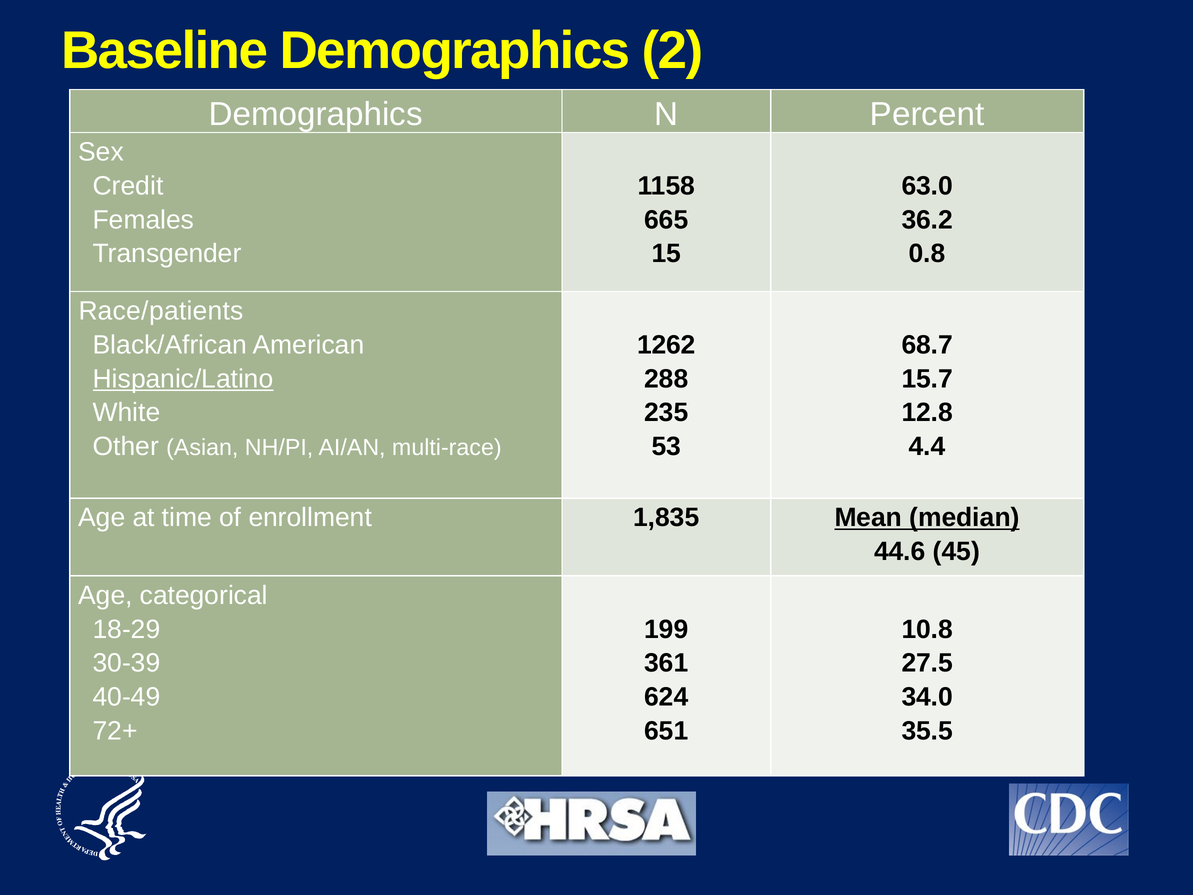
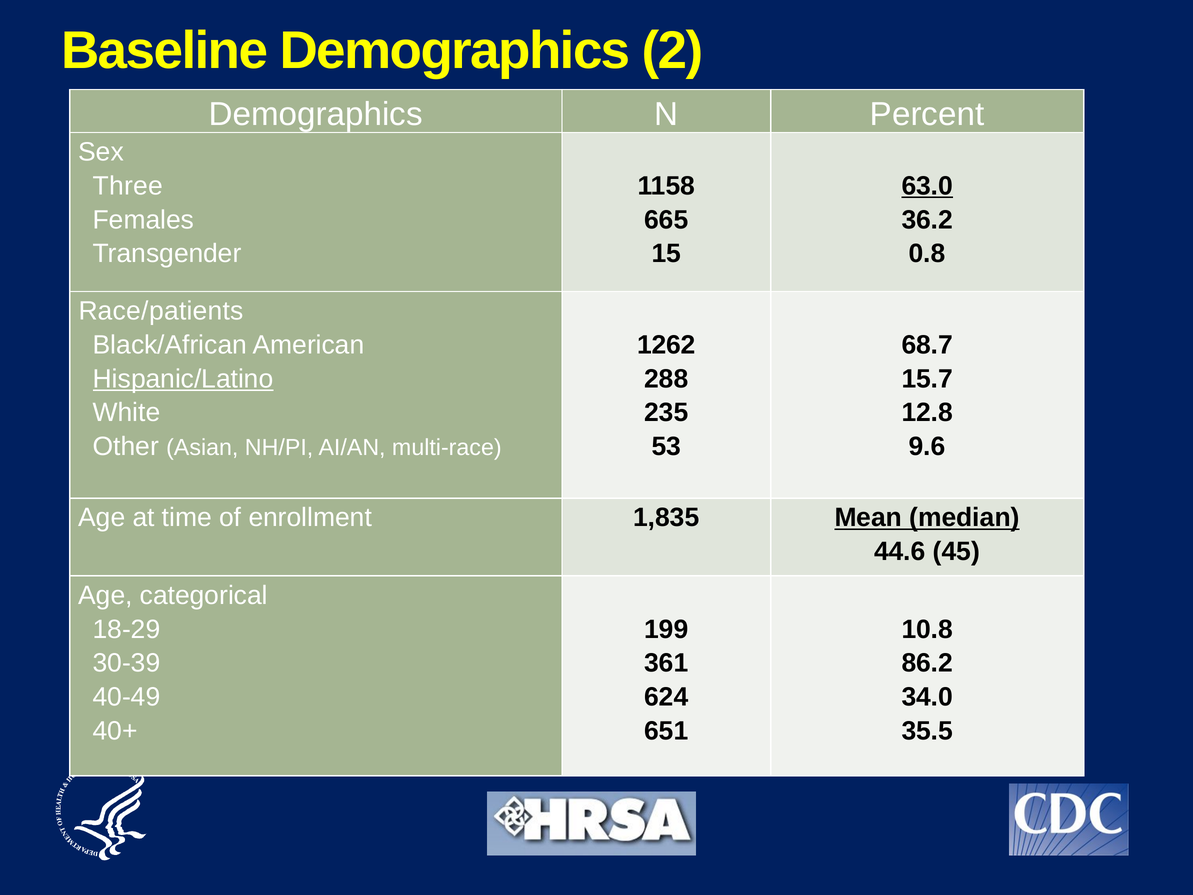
Credit: Credit -> Three
63.0 underline: none -> present
4.4: 4.4 -> 9.6
27.5: 27.5 -> 86.2
72+: 72+ -> 40+
